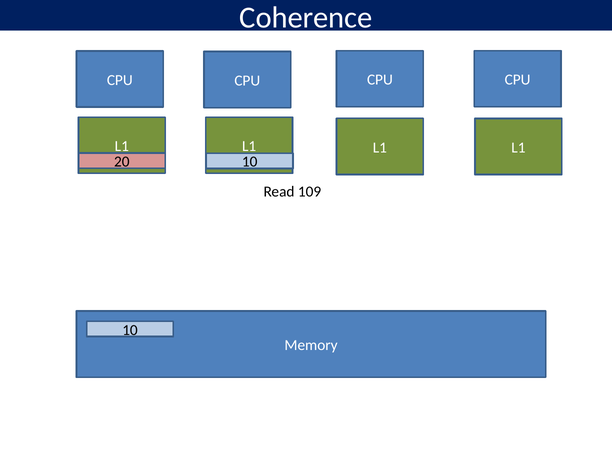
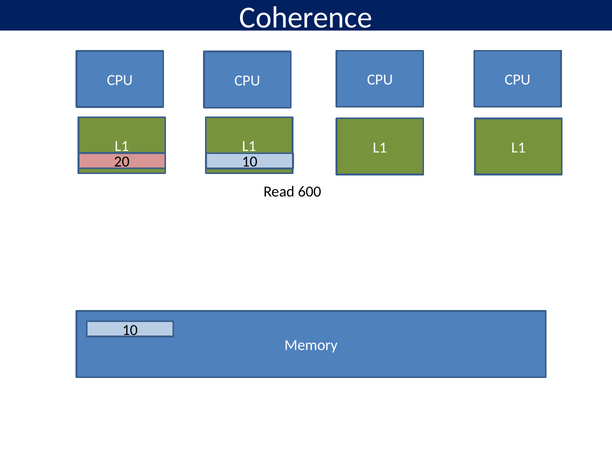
109: 109 -> 600
